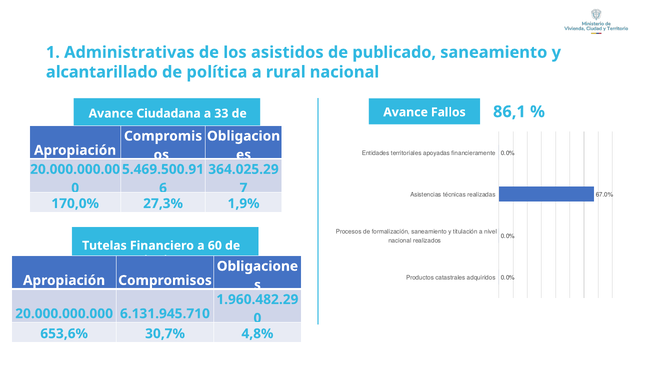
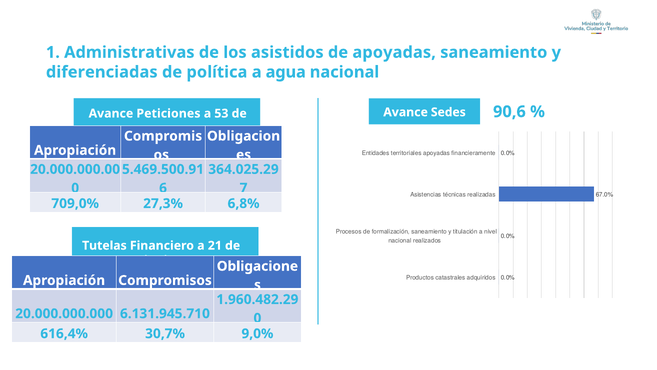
de publicado: publicado -> apoyadas
alcantarillado: alcantarillado -> diferenciadas
rural: rural -> agua
86,1: 86,1 -> 90,6
Fallos: Fallos -> Sedes
Ciudadana: Ciudadana -> Peticiones
33: 33 -> 53
170,0%: 170,0% -> 709,0%
1,9%: 1,9% -> 6,8%
60: 60 -> 21
653,6%: 653,6% -> 616,4%
4,8%: 4,8% -> 9,0%
